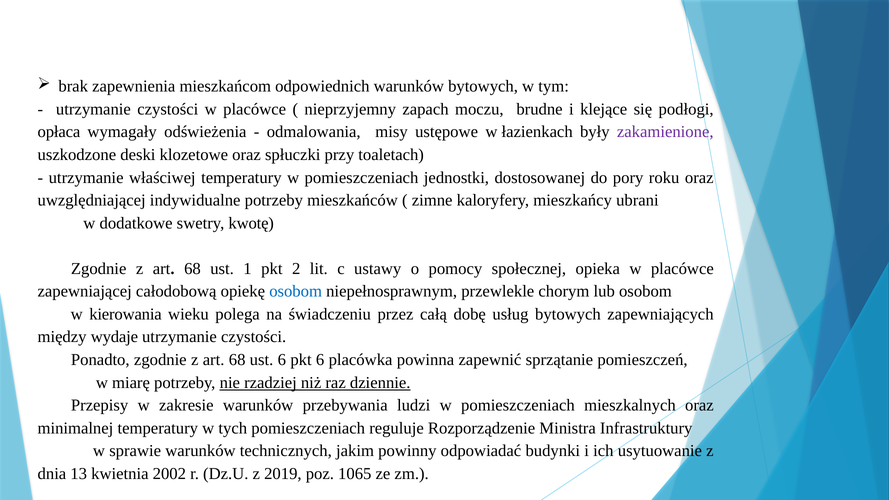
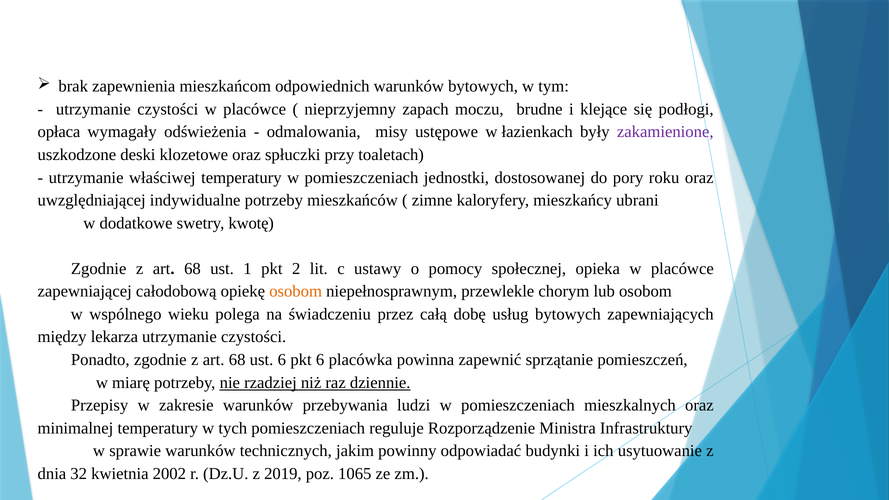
osobom at (296, 291) colour: blue -> orange
kierowania: kierowania -> wspólnego
wydaje: wydaje -> lekarza
13: 13 -> 32
